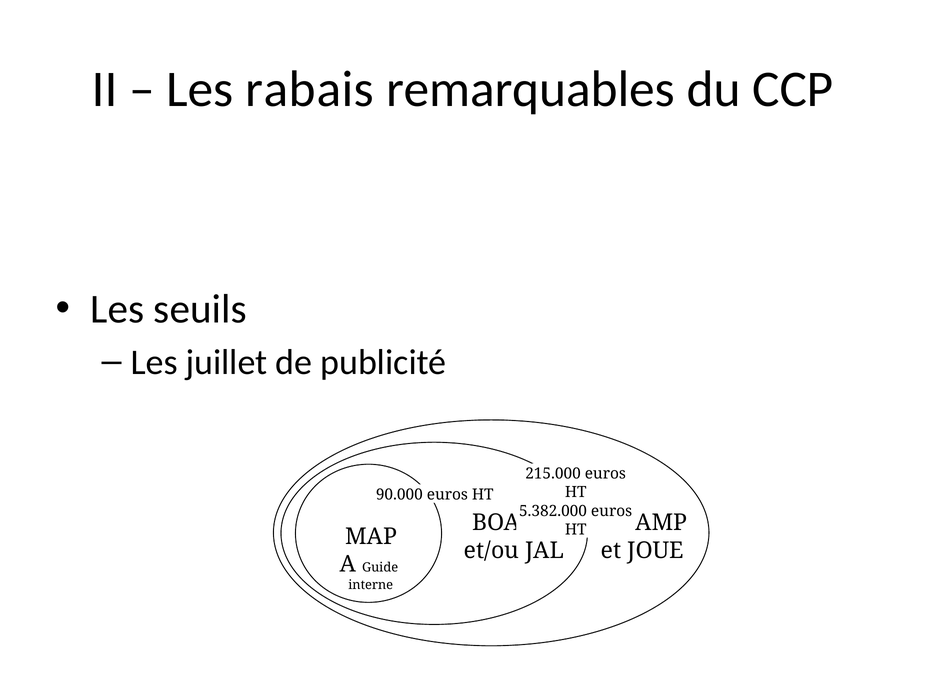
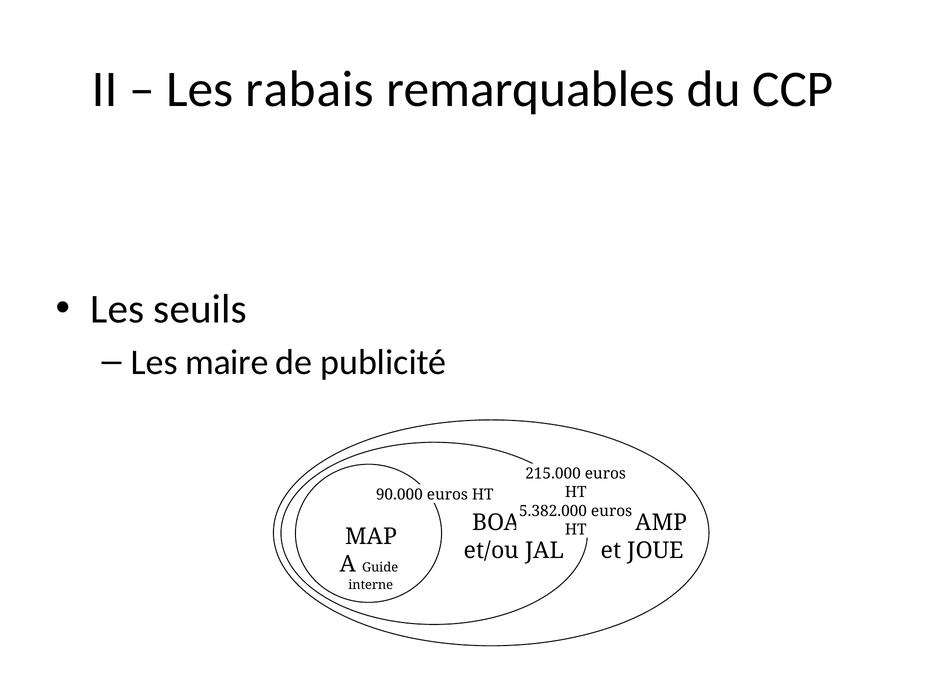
juillet: juillet -> maire
